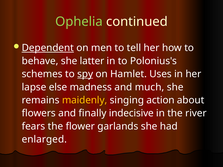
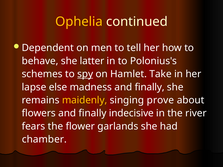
Ophelia colour: light green -> yellow
Dependent underline: present -> none
Uses: Uses -> Take
madness and much: much -> finally
action: action -> prove
enlarged: enlarged -> chamber
